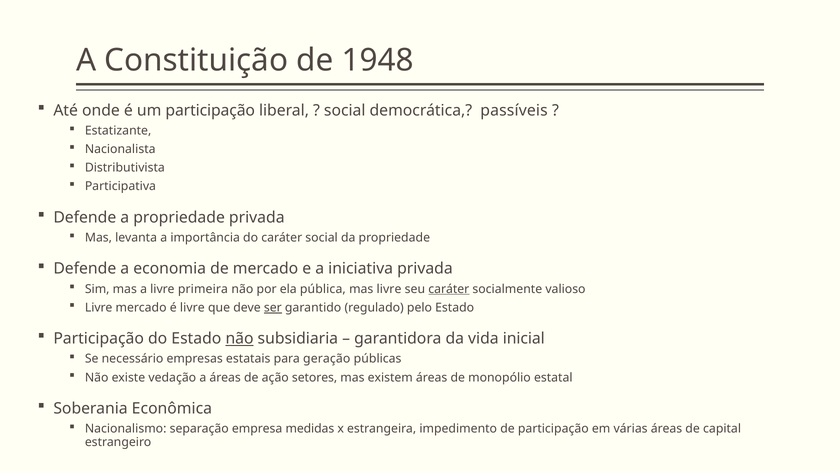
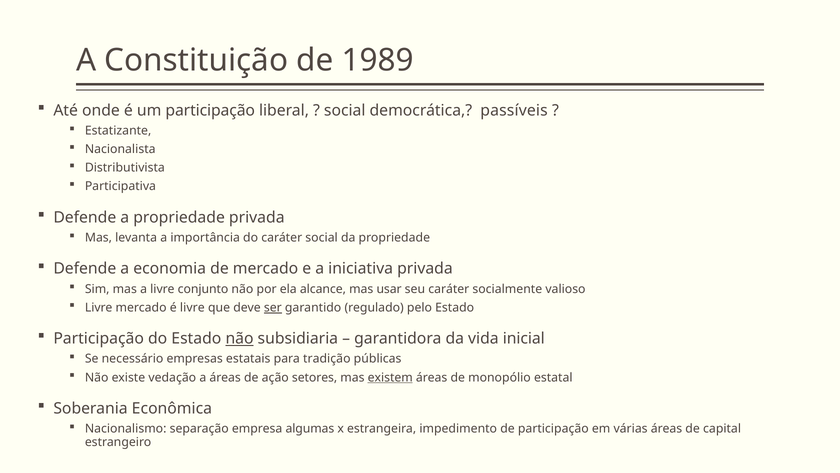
1948: 1948 -> 1989
primeira: primeira -> conjunto
pública: pública -> alcance
mas livre: livre -> usar
caráter at (449, 289) underline: present -> none
geração: geração -> tradição
existem underline: none -> present
medidas: medidas -> algumas
